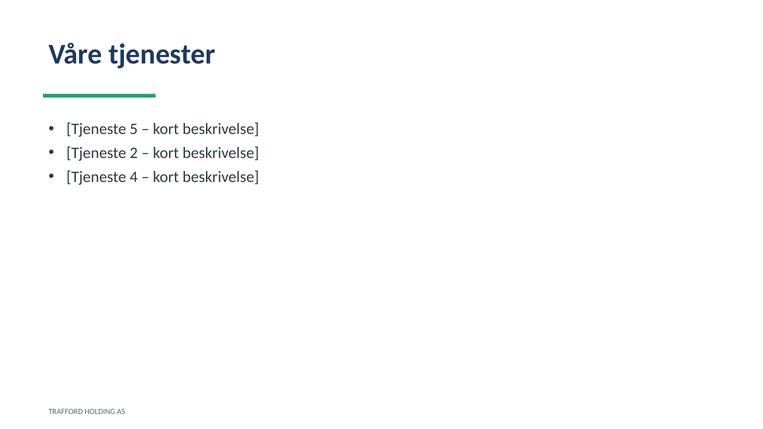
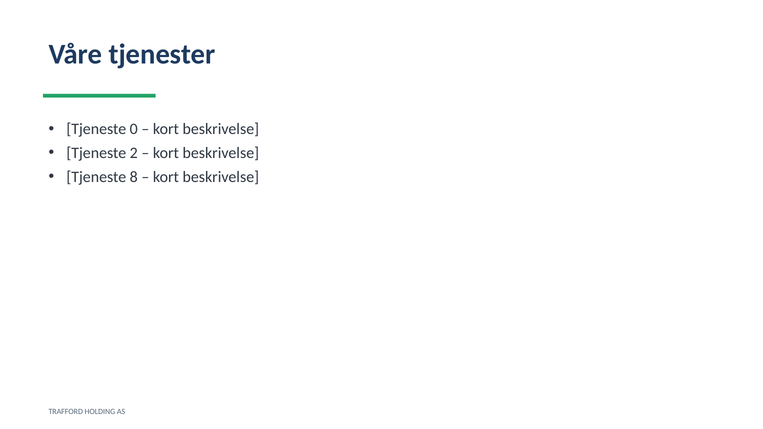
5: 5 -> 0
4: 4 -> 8
